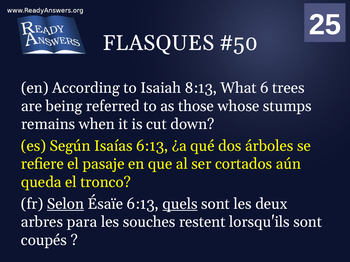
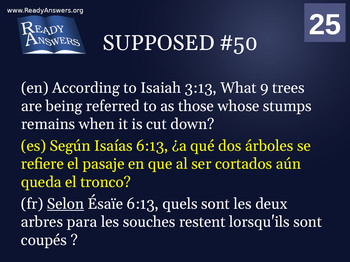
FLASQUES: FLASQUES -> SUPPOSED
8:13: 8:13 -> 3:13
6: 6 -> 9
quels underline: present -> none
